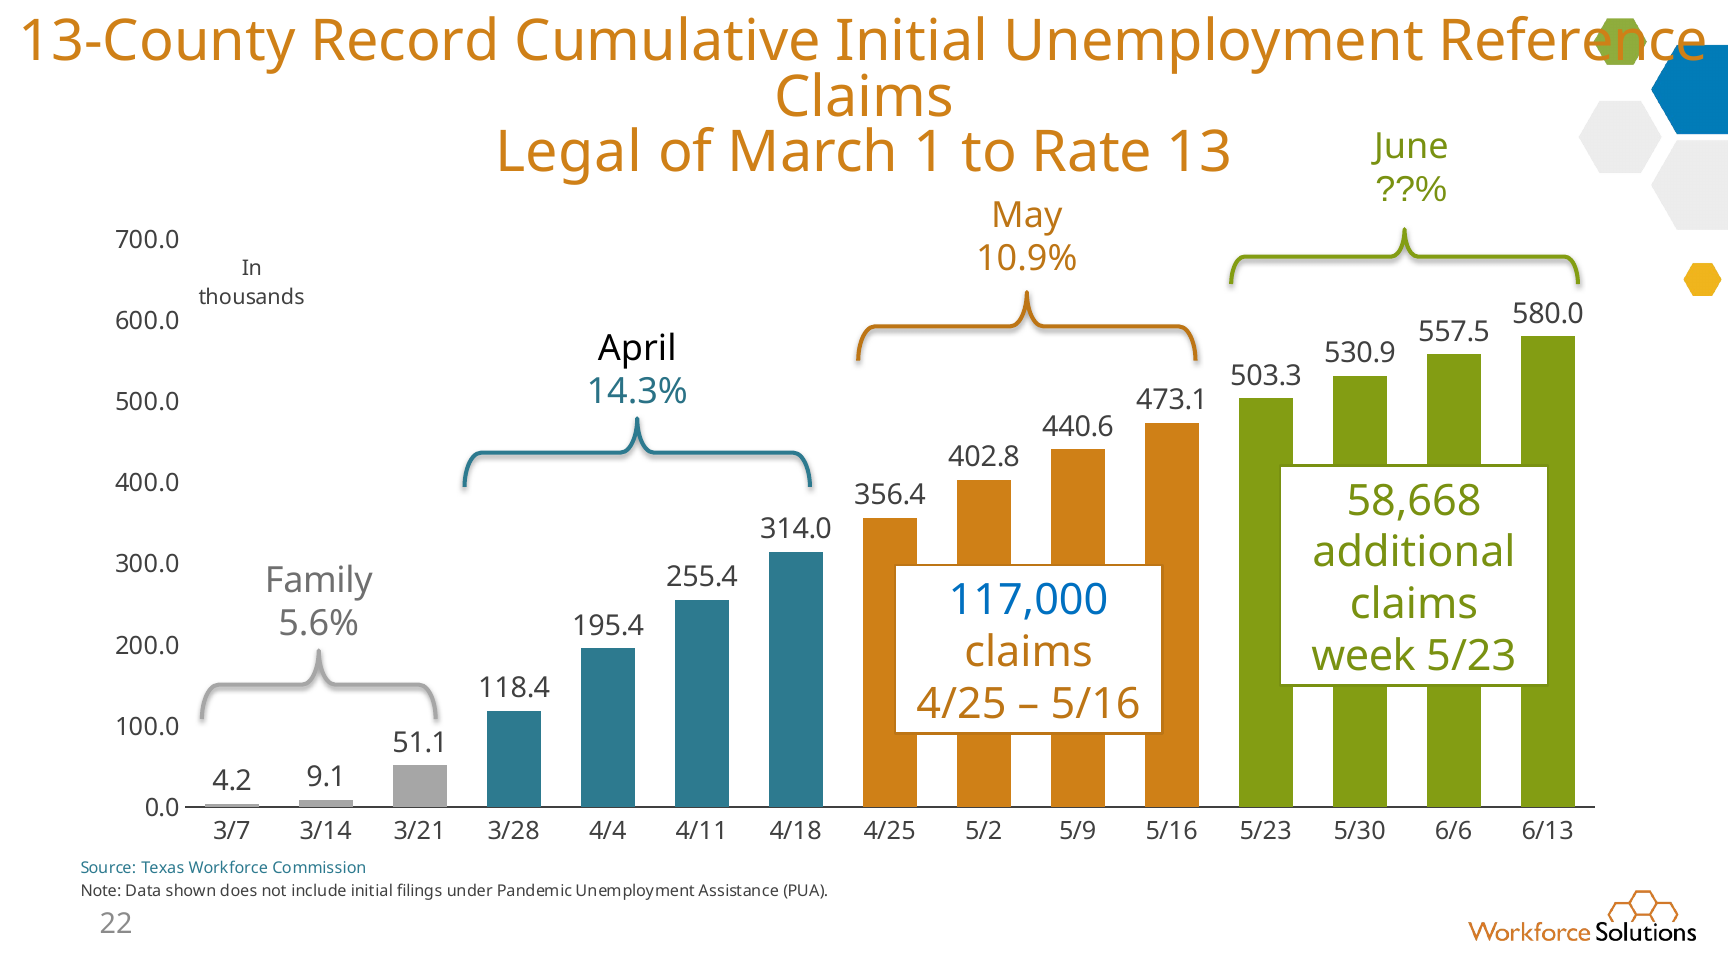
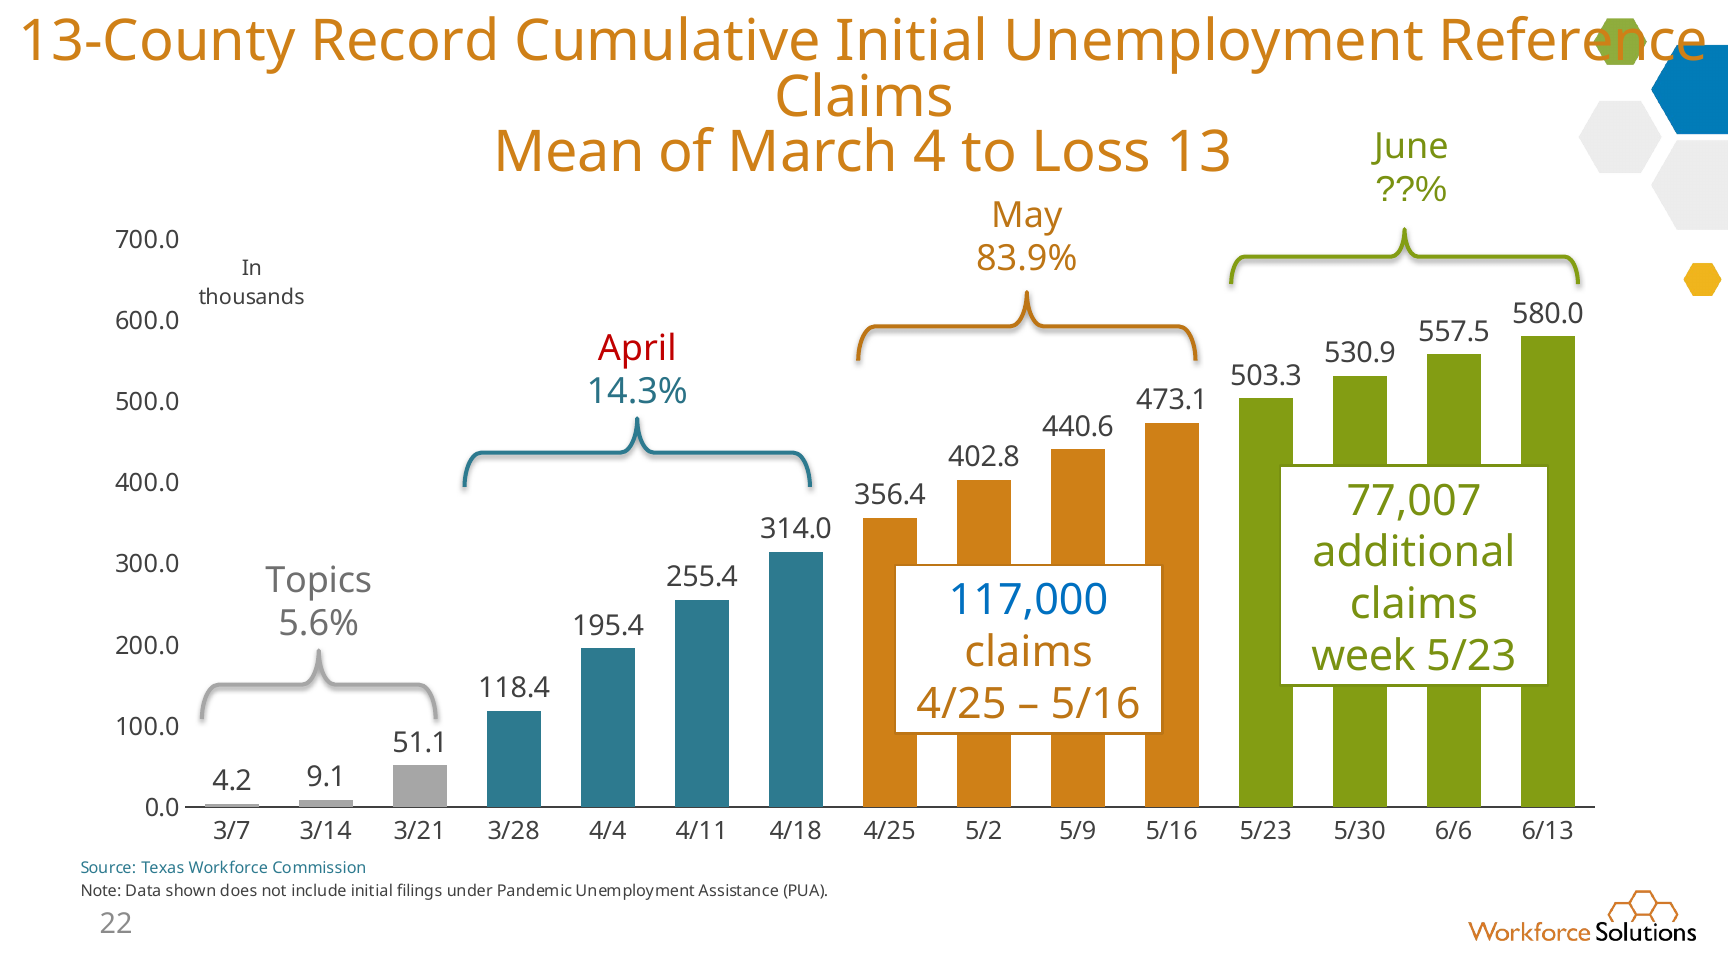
Legal: Legal -> Mean
1: 1 -> 4
Rate: Rate -> Loss
10.9%: 10.9% -> 83.9%
April colour: black -> red
58,668: 58,668 -> 77,007
Family: Family -> Topics
